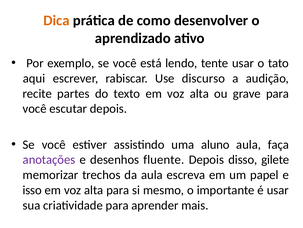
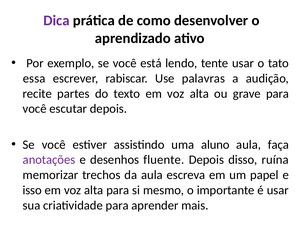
Dica colour: orange -> purple
aqui: aqui -> essa
discurso: discurso -> palavras
gilete: gilete -> ruína
